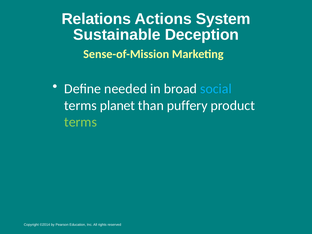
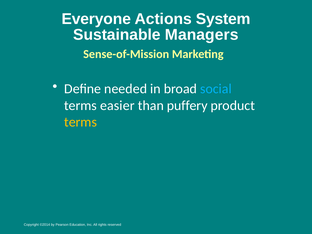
Relations: Relations -> Everyone
Deception: Deception -> Managers
planet: planet -> easier
terms at (81, 122) colour: light green -> yellow
